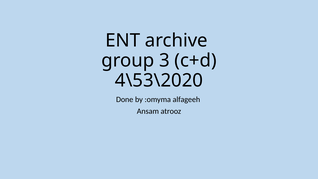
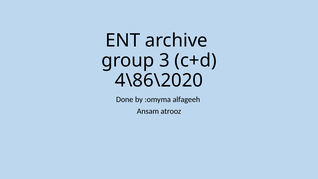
4\53\2020: 4\53\2020 -> 4\86\2020
